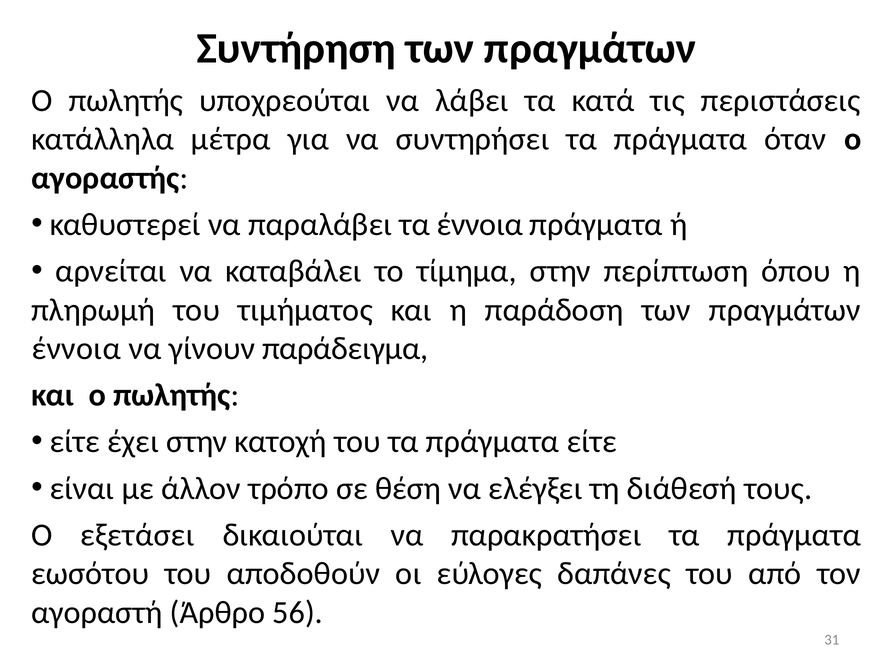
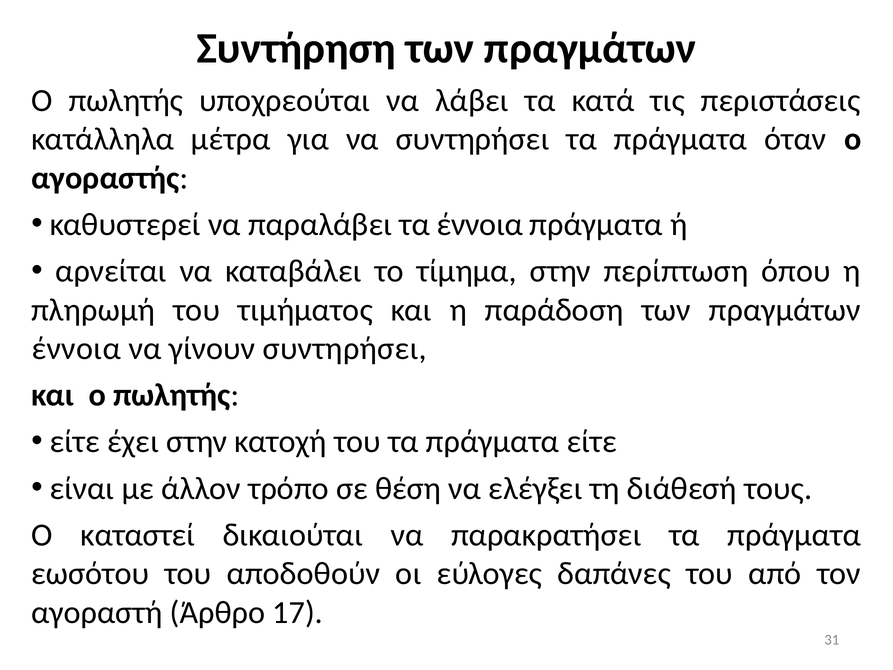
γίνουν παράδειγμα: παράδειγμα -> συντηρήσει
εξετάσει: εξετάσει -> καταστεί
56: 56 -> 17
